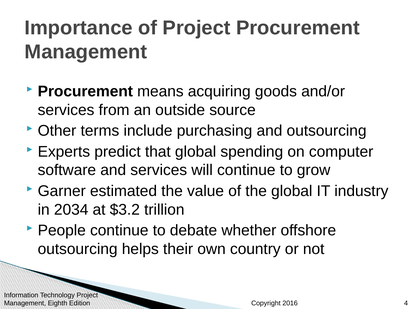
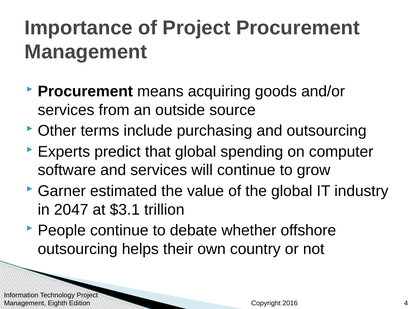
2034: 2034 -> 2047
$3.2: $3.2 -> $3.1
